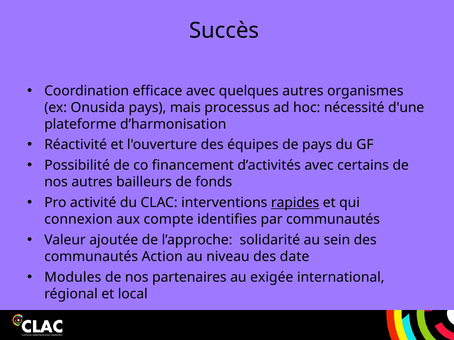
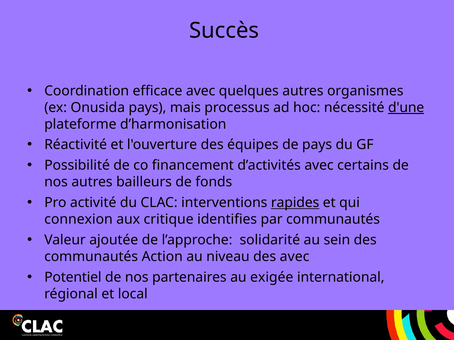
d'une underline: none -> present
compte: compte -> critique
des date: date -> avec
Modules: Modules -> Potentiel
